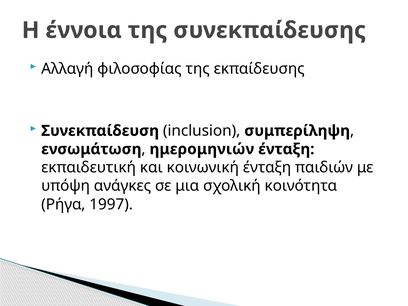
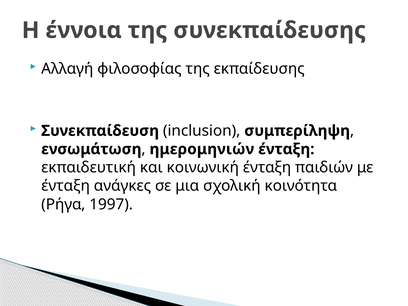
υπόψη at (66, 186): υπόψη -> ένταξη
